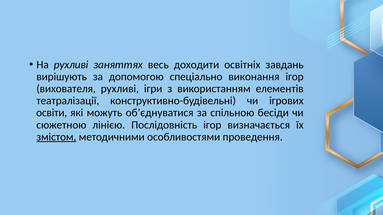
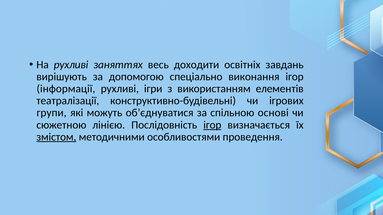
вихователя: вихователя -> інформації
освіти: освіти -> групи
бесіди: бесіди -> основі
ігор at (212, 125) underline: none -> present
